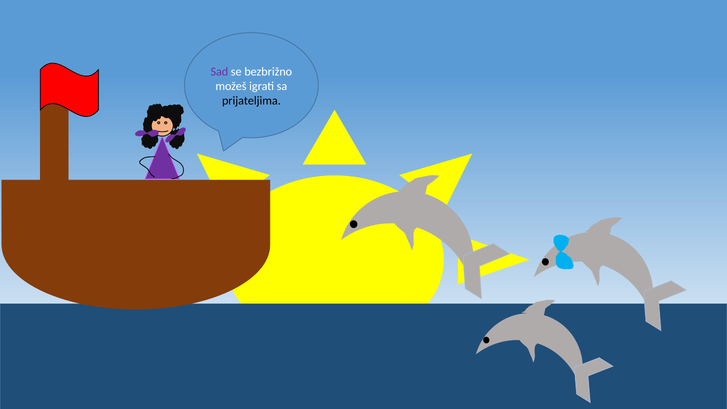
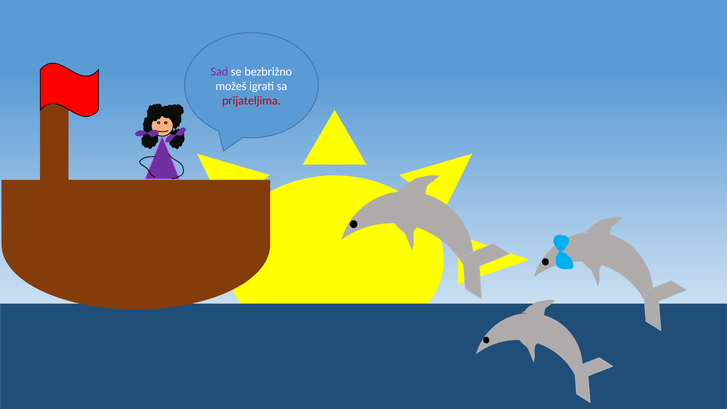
prijateljima colour: black -> red
